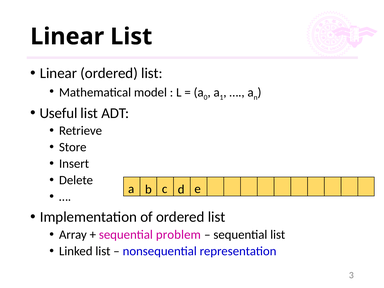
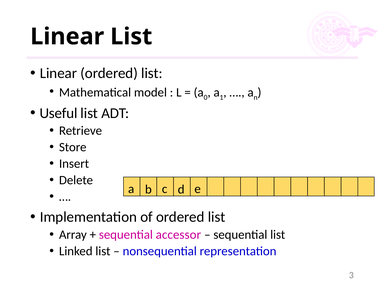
problem: problem -> accessor
